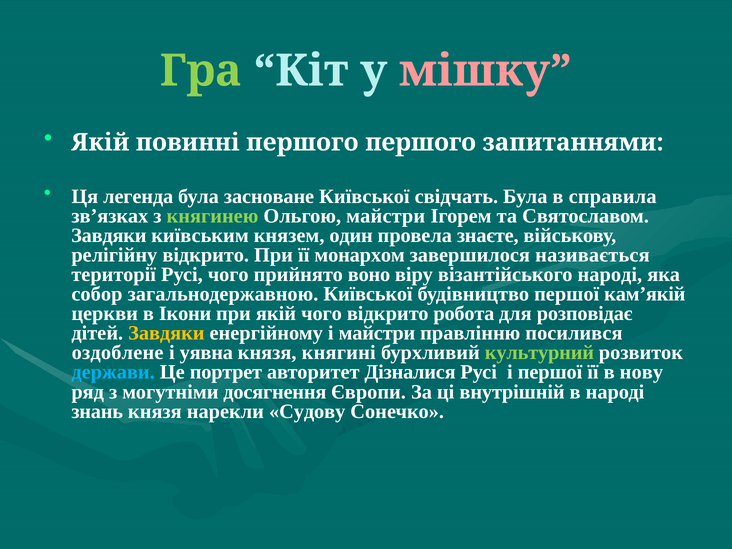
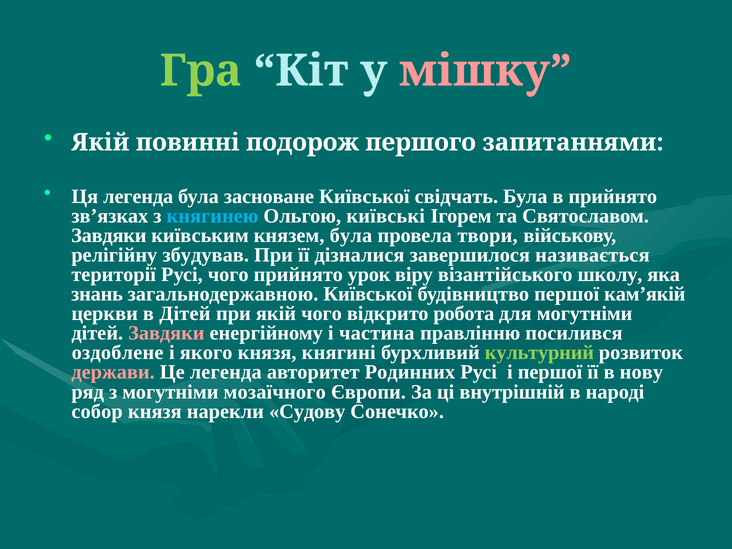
повинні першого: першого -> подорож
в справила: справила -> прийнято
княгинею colour: light green -> light blue
Ольгою майстри: майстри -> київські
князем один: один -> була
знаєте: знаєте -> твори
релігійну відкрито: відкрито -> збудував
монархом: монархом -> дізналися
воно: воно -> урок
візантійського народі: народі -> школу
собор: собор -> знань
в Ікони: Ікони -> Дітей
для розповідає: розповідає -> могутніми
Завдяки at (166, 333) colour: yellow -> pink
і майстри: майстри -> частина
уявна: уявна -> якого
держави colour: light blue -> pink
Це портрет: портрет -> легенда
Дізналися: Дізналися -> Родинних
досягнення: досягнення -> мозаїчного
знань: знань -> собор
